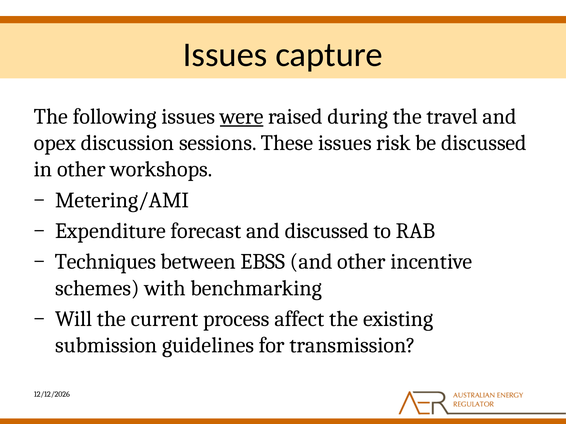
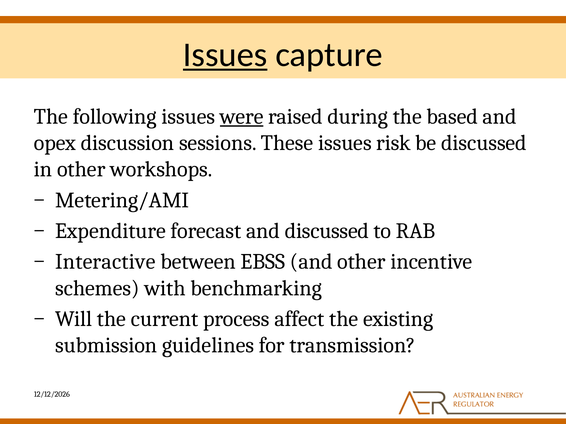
Issues at (225, 55) underline: none -> present
travel: travel -> based
Techniques: Techniques -> Interactive
